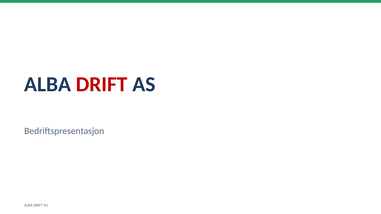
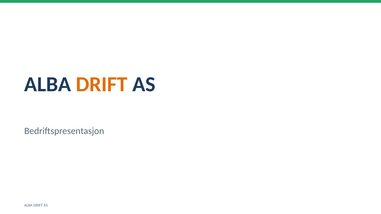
DRIFT at (102, 85) colour: red -> orange
